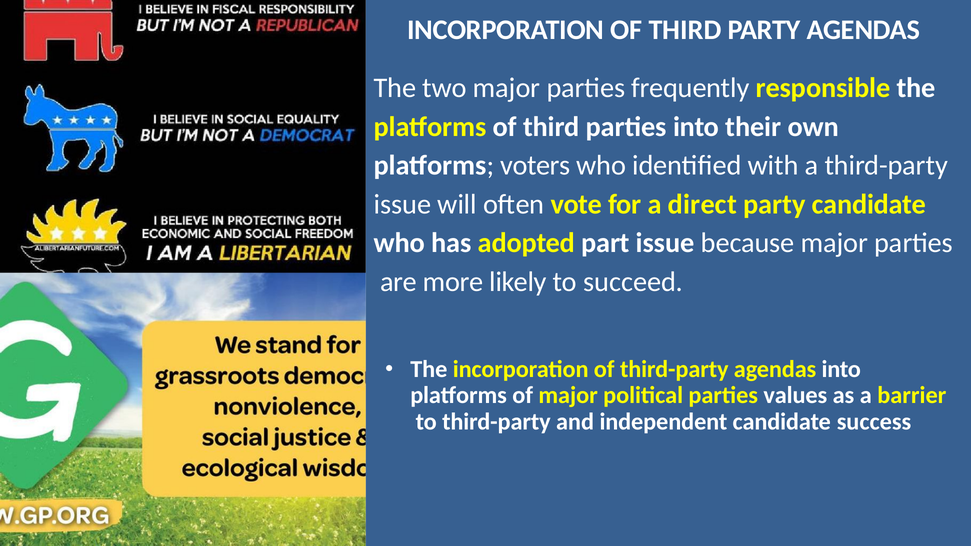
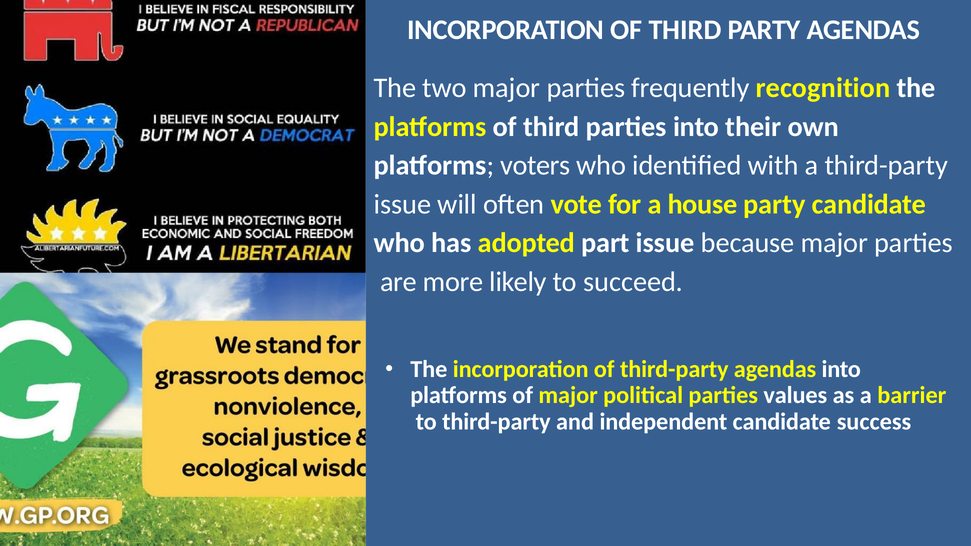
responsible: responsible -> recognition
direct: direct -> house
